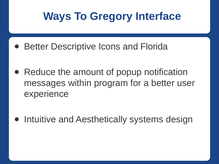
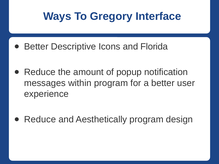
Intuitive at (40, 120): Intuitive -> Reduce
Aesthetically systems: systems -> program
